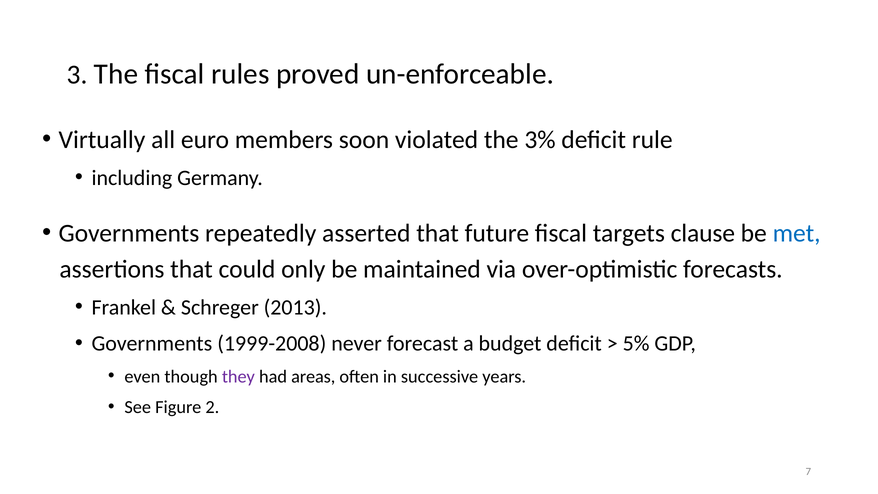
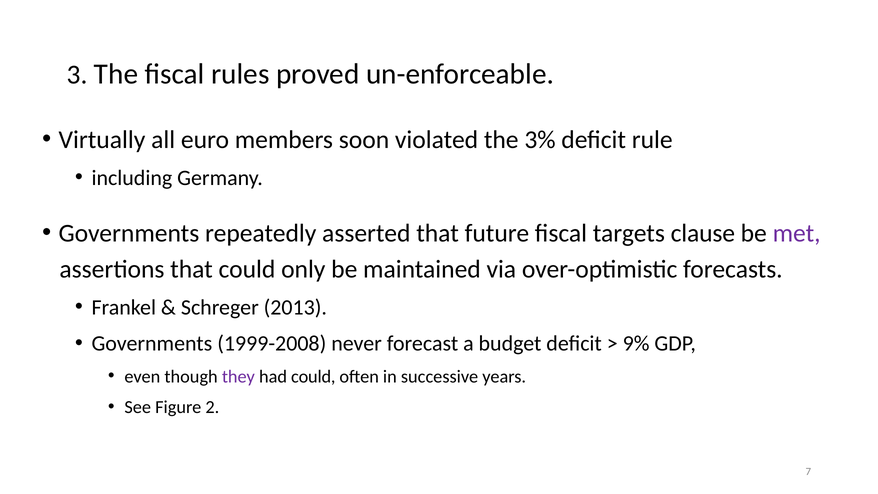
met colour: blue -> purple
5%: 5% -> 9%
had areas: areas -> could
